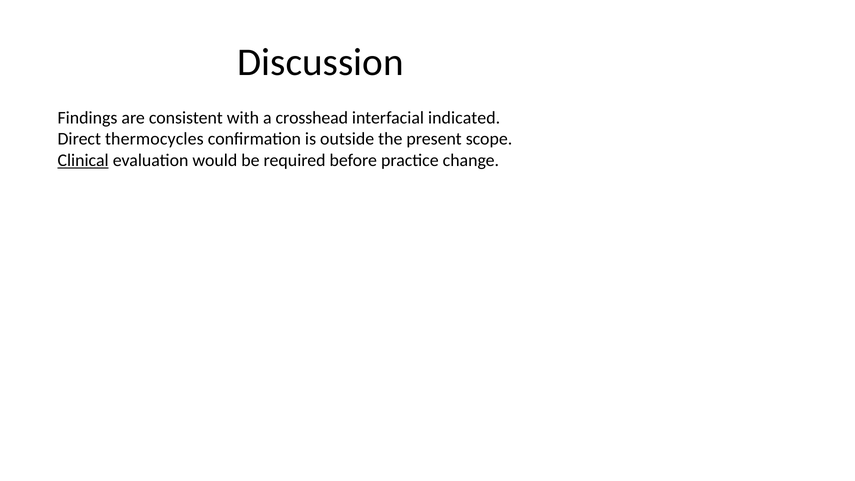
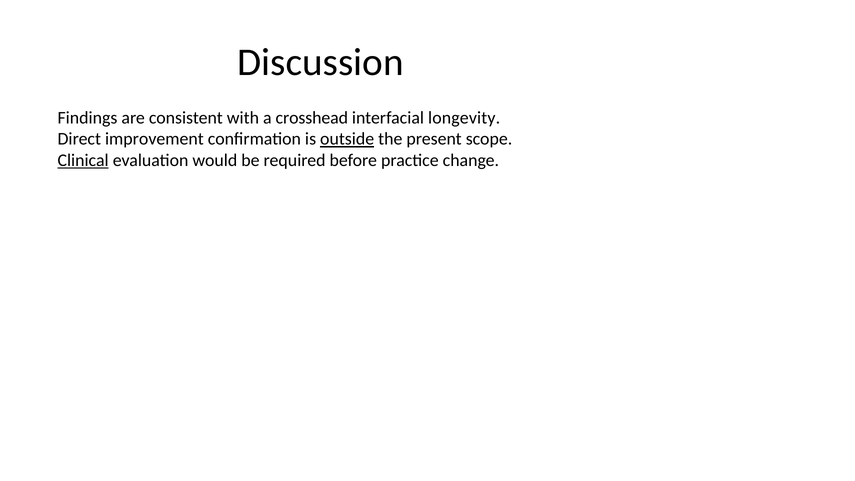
indicated: indicated -> longevity
thermocycles: thermocycles -> improvement
outside underline: none -> present
